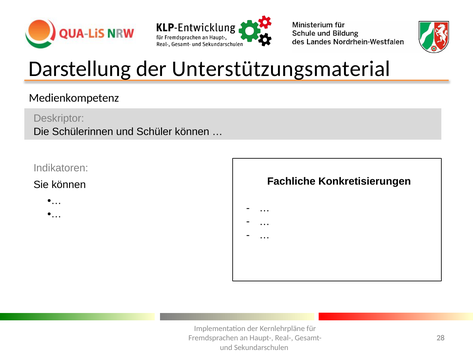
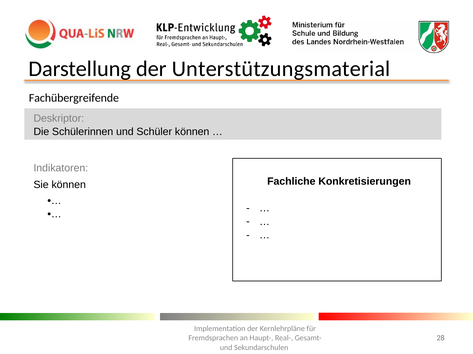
Medienkompetenz: Medienkompetenz -> Fachübergreifende
